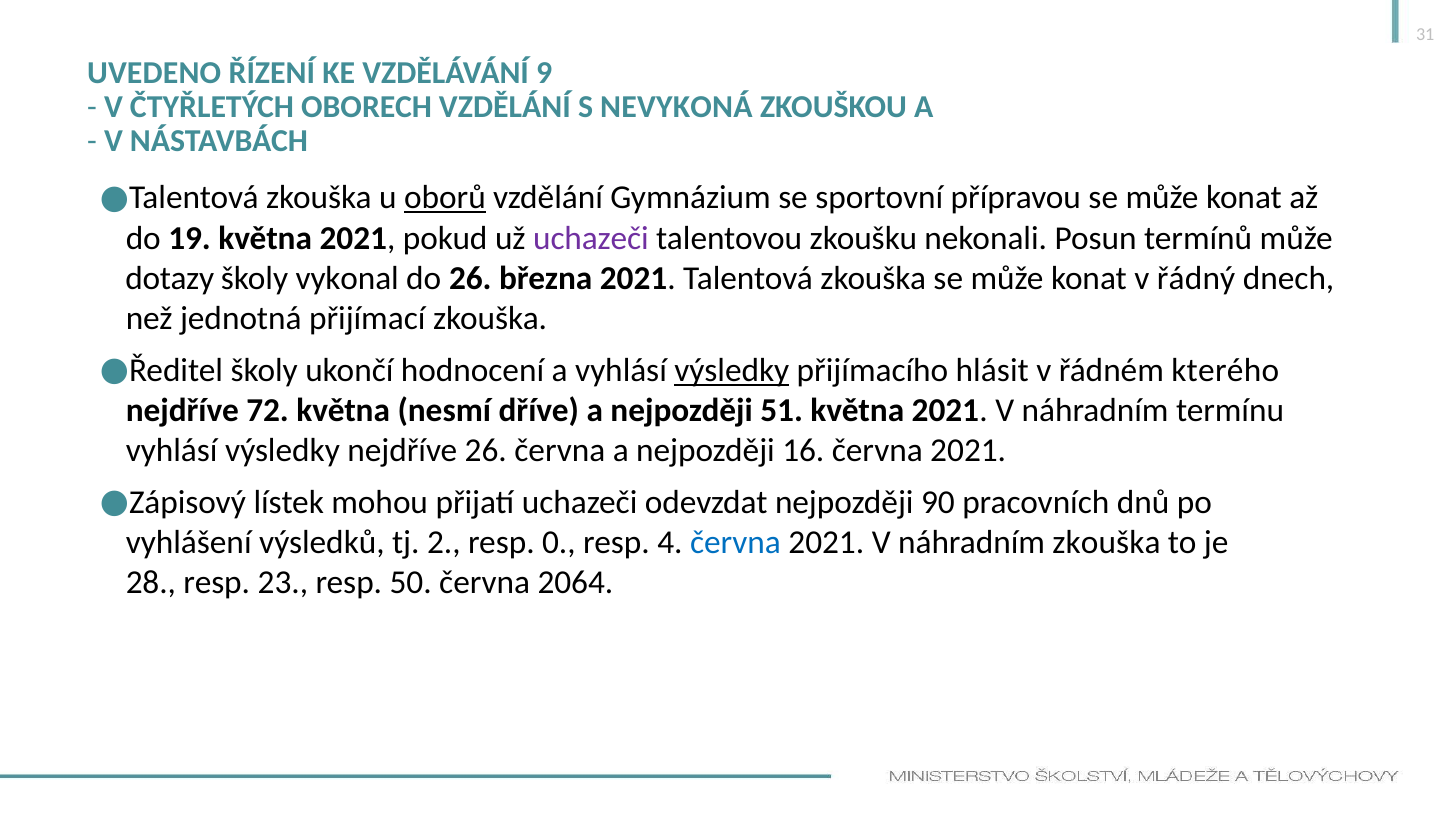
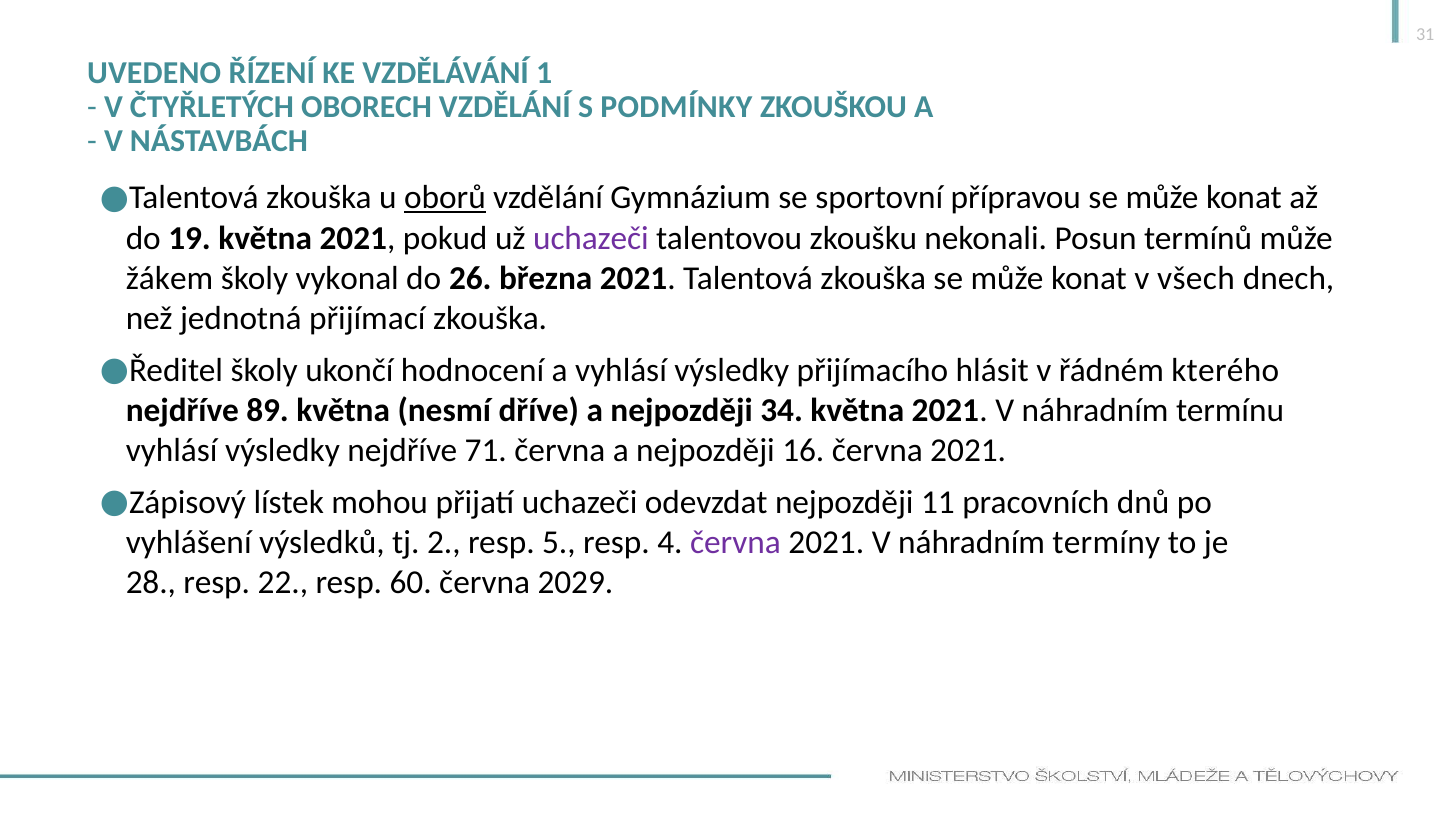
9: 9 -> 1
NEVYKONÁ: NEVYKONÁ -> PODMÍNKY
dotazy: dotazy -> žákem
řádný: řádný -> všech
výsledky at (732, 370) underline: present -> none
72: 72 -> 89
51: 51 -> 34
nejdříve 26: 26 -> 71
90: 90 -> 11
0: 0 -> 5
června at (735, 542) colour: blue -> purple
náhradním zkouška: zkouška -> termíny
23: 23 -> 22
50: 50 -> 60
2064: 2064 -> 2029
